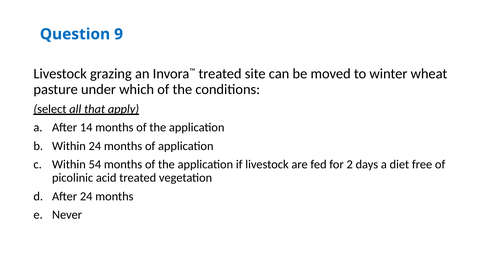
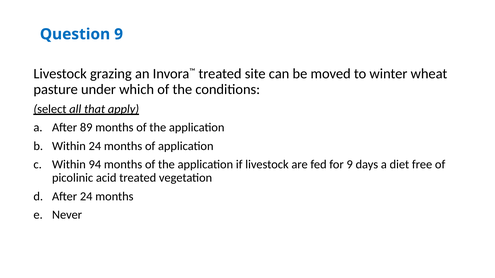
14: 14 -> 89
54: 54 -> 94
for 2: 2 -> 9
